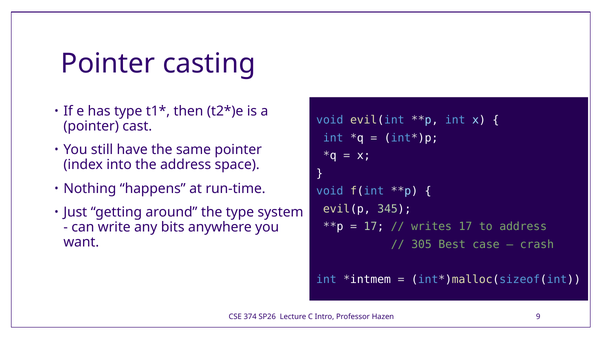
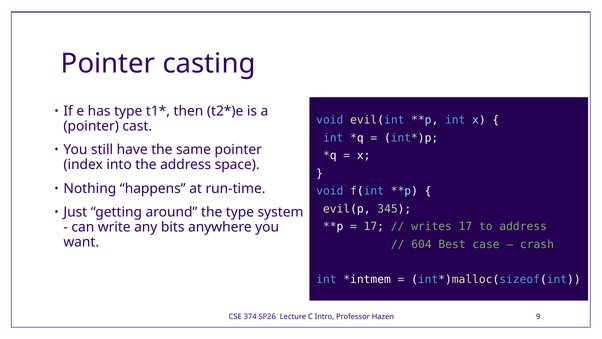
305: 305 -> 604
